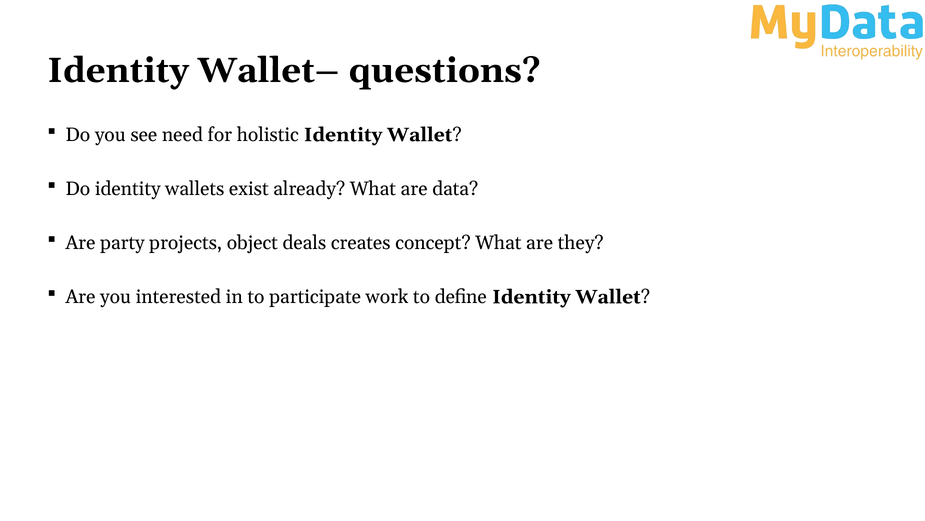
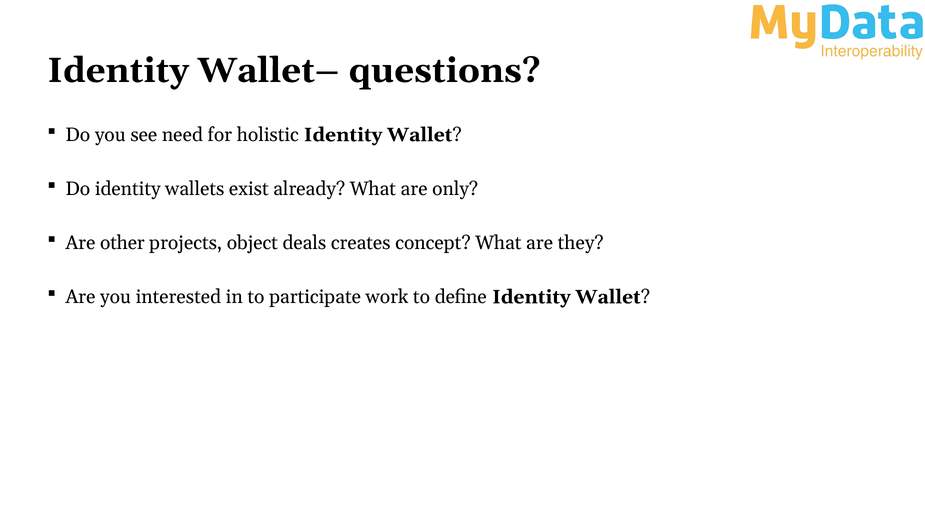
data: data -> only
party: party -> other
